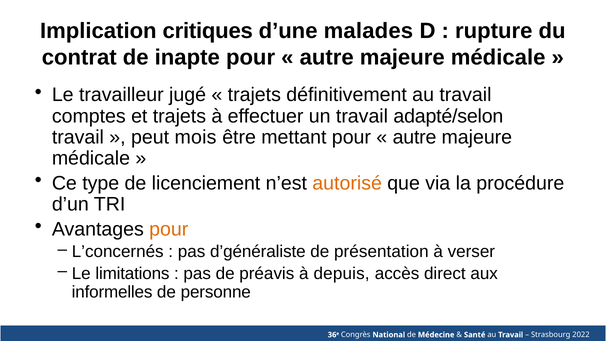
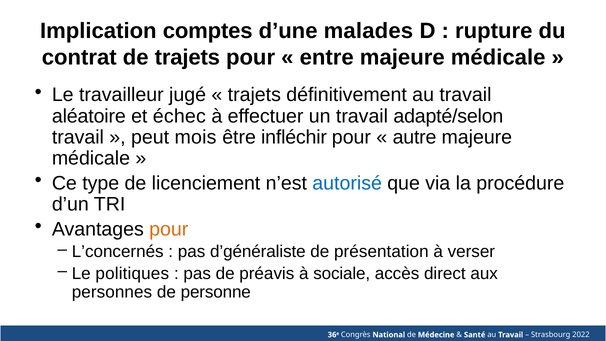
critiques: critiques -> comptes
de inapte: inapte -> trajets
autre at (327, 57): autre -> entre
comptes: comptes -> aléatoire
et trajets: trajets -> échec
mettant: mettant -> infléchir
autorisé colour: orange -> blue
limitations: limitations -> politiques
depuis: depuis -> sociale
informelles: informelles -> personnes
